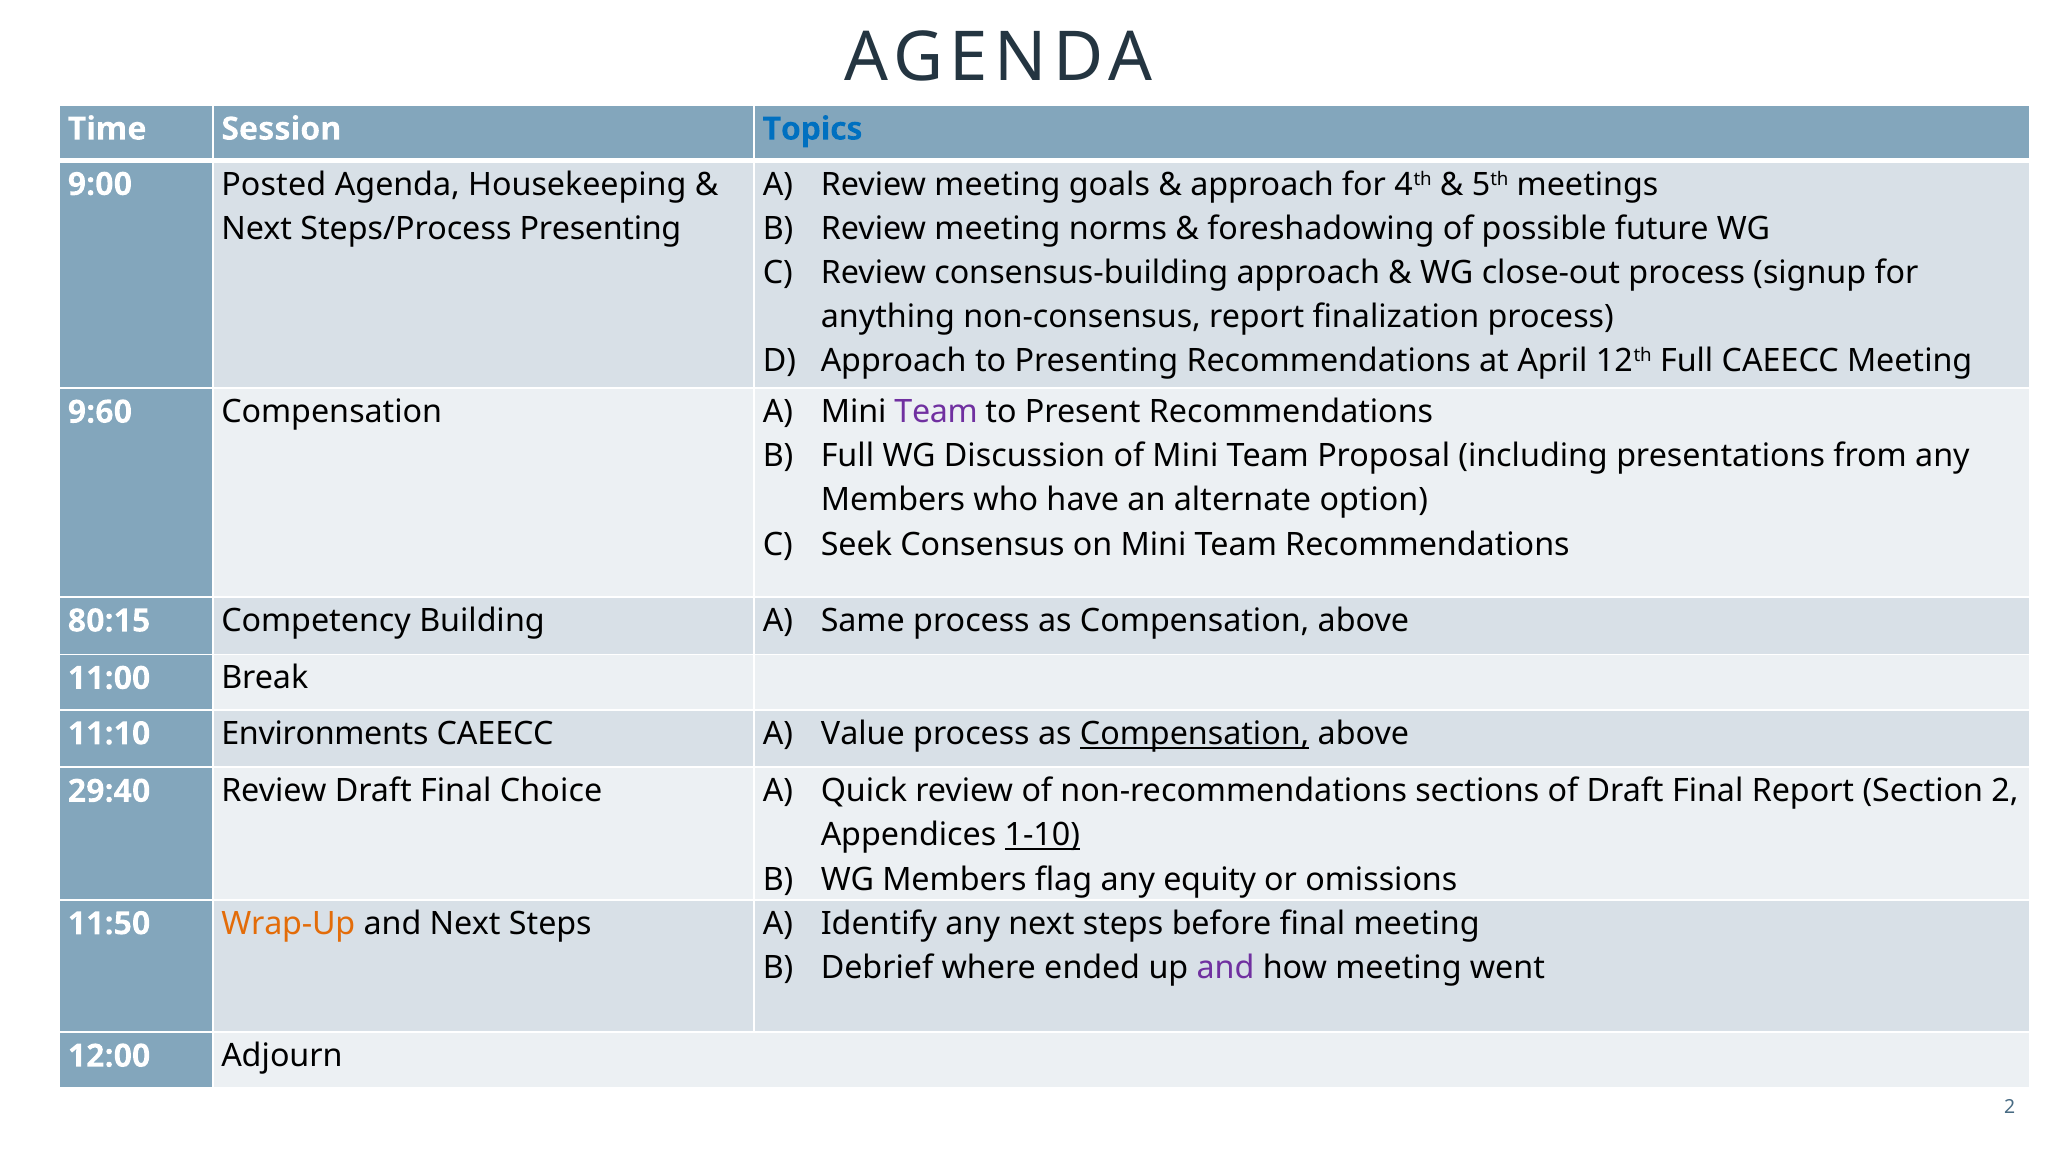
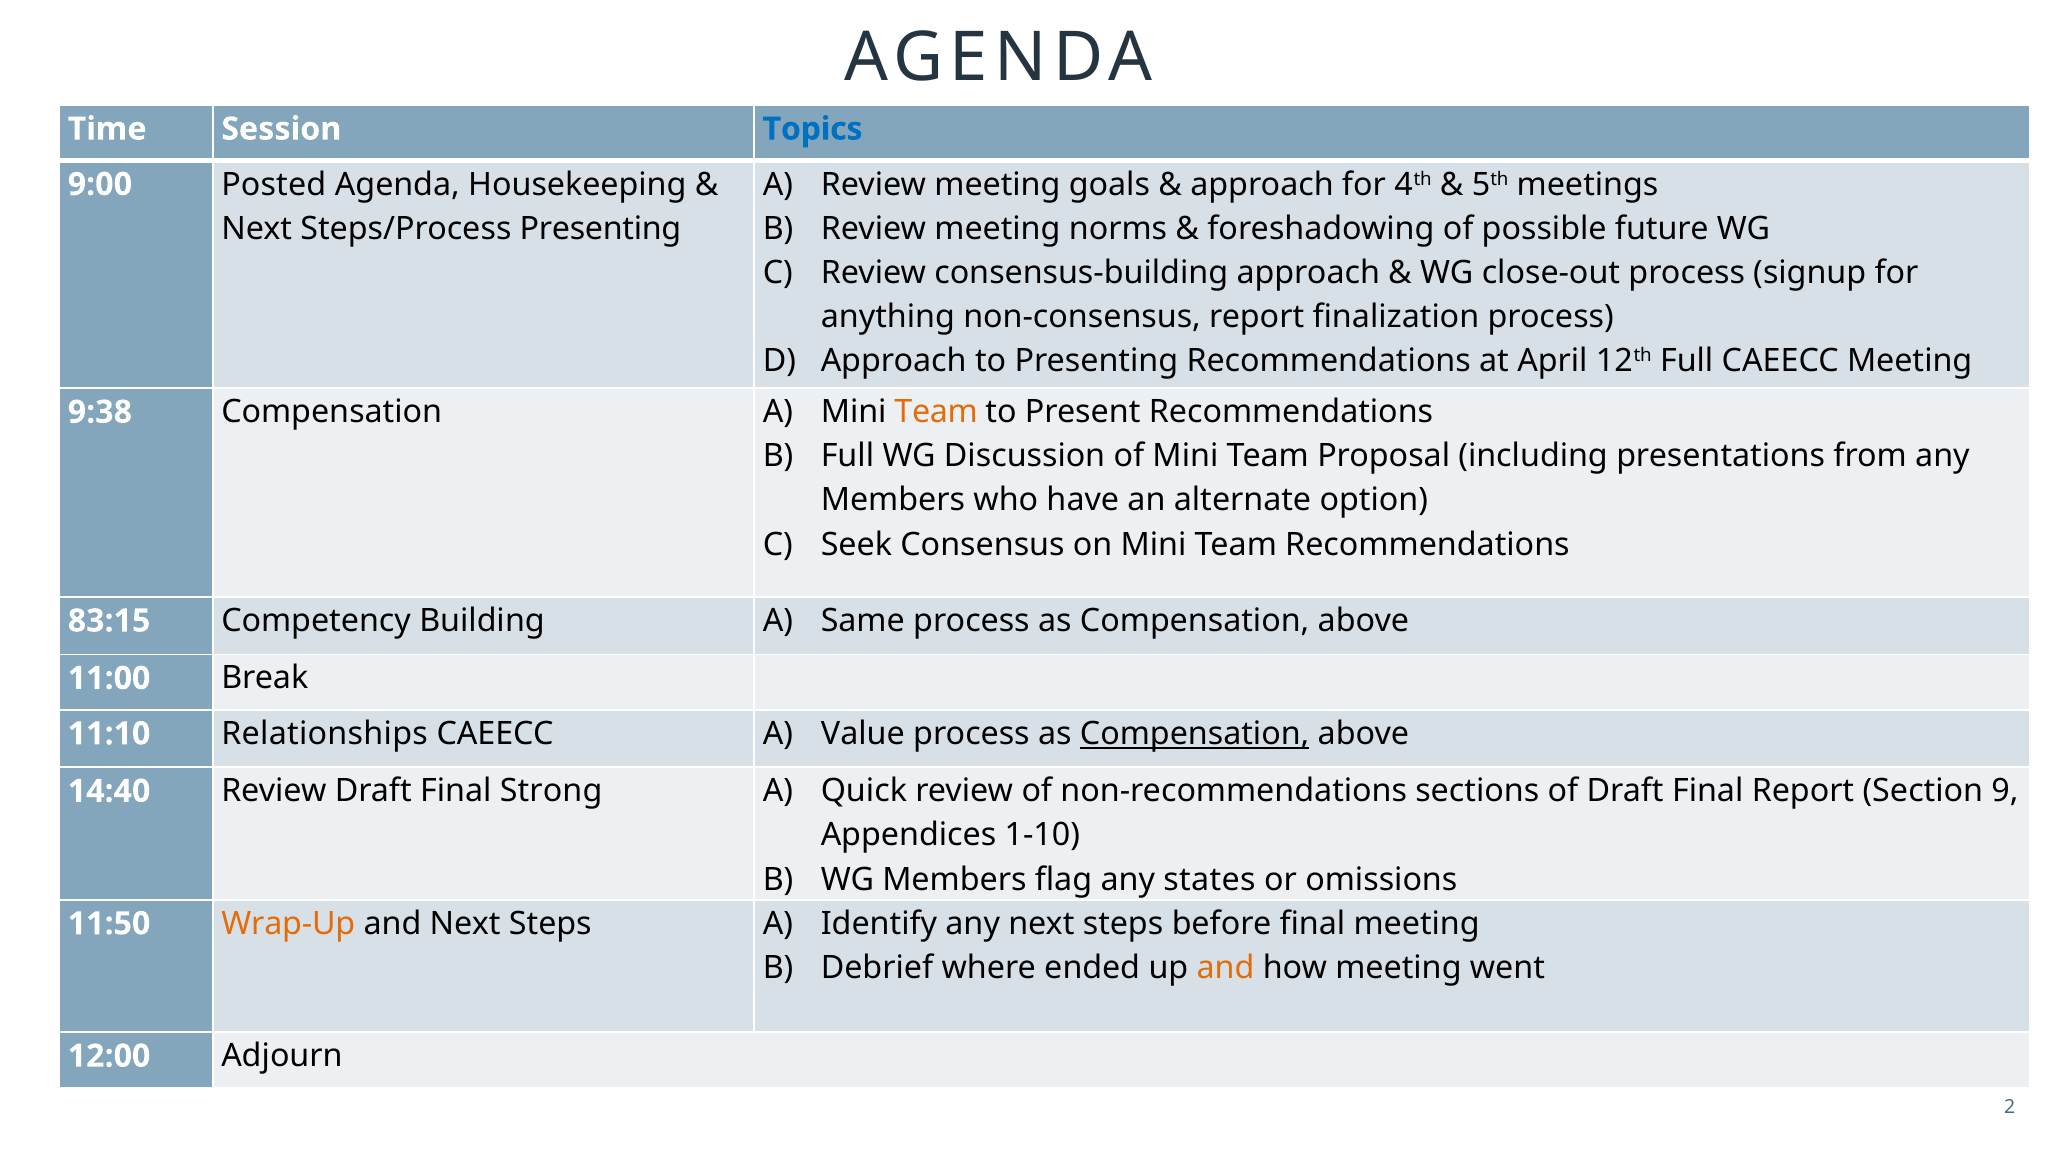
9:60: 9:60 -> 9:38
Team at (936, 412) colour: purple -> orange
80:15: 80:15 -> 83:15
Environments: Environments -> Relationships
29:40: 29:40 -> 14:40
Choice: Choice -> Strong
Section 2: 2 -> 9
1-10 underline: present -> none
equity: equity -> states
and at (1226, 968) colour: purple -> orange
